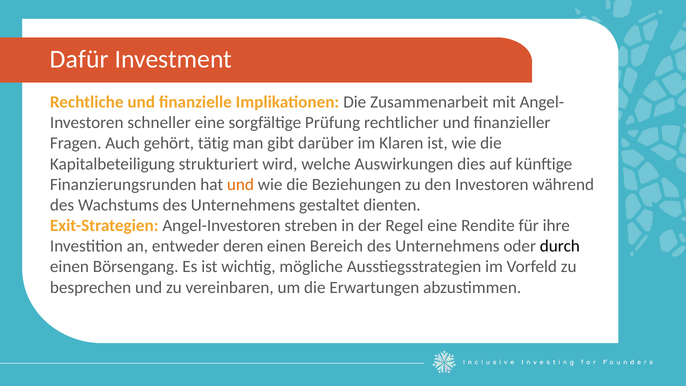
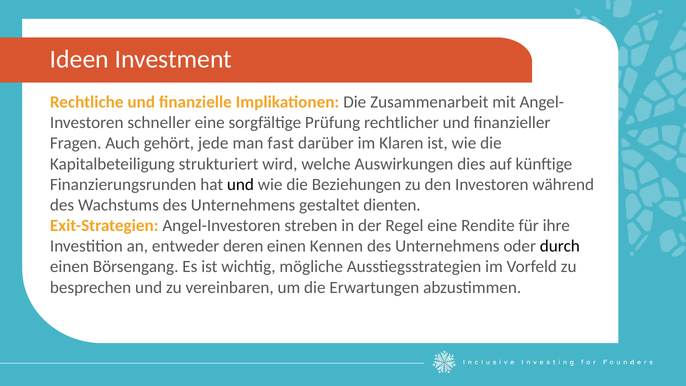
Dafür: Dafür -> Ideen
tätig: tätig -> jede
gibt: gibt -> fast
und at (240, 184) colour: orange -> black
Bereich: Bereich -> Kennen
